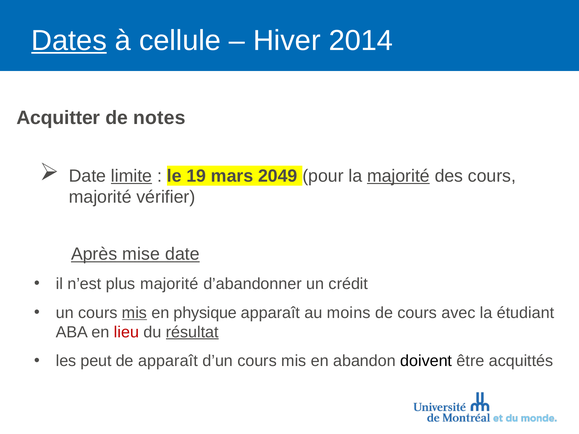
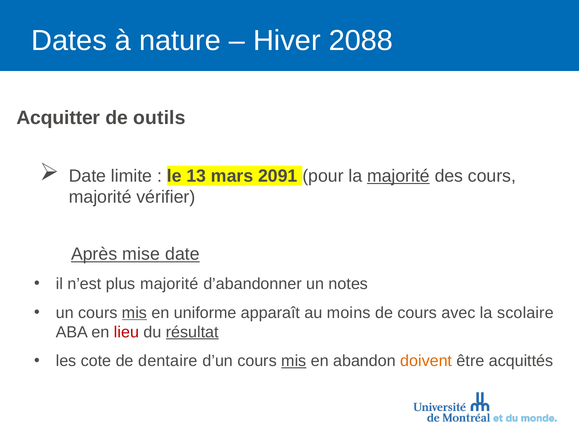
Dates underline: present -> none
cellule: cellule -> nature
2014: 2014 -> 2088
notes: notes -> outils
limite underline: present -> none
19: 19 -> 13
2049: 2049 -> 2091
crédit: crédit -> notes
physique: physique -> uniforme
étudiant: étudiant -> scolaire
peut: peut -> cote
de apparaît: apparaît -> dentaire
mis at (294, 361) underline: none -> present
doivent colour: black -> orange
